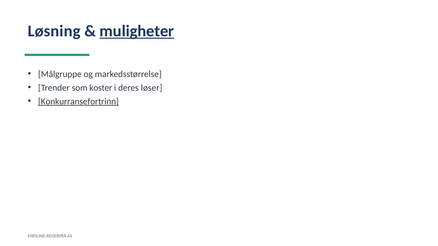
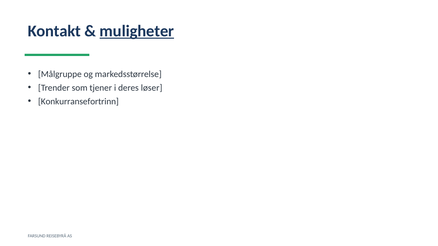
Løsning: Løsning -> Kontakt
koster: koster -> tjener
Konkurransefortrinn underline: present -> none
